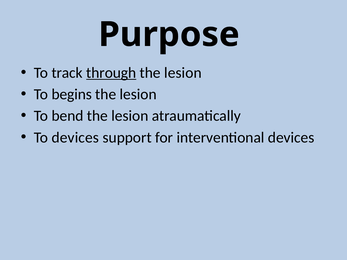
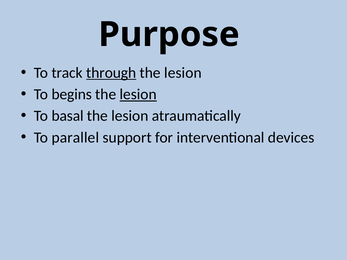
lesion at (138, 94) underline: none -> present
bend: bend -> basal
To devices: devices -> parallel
